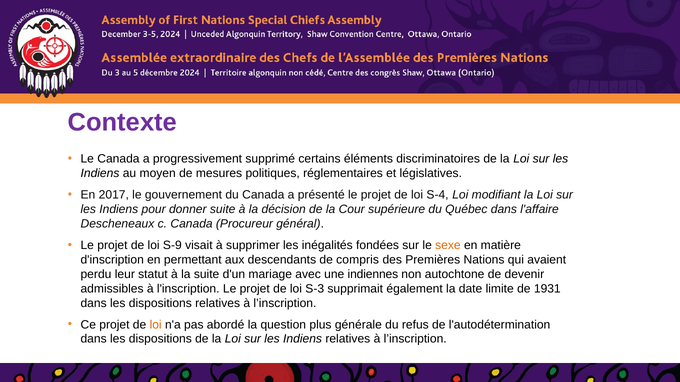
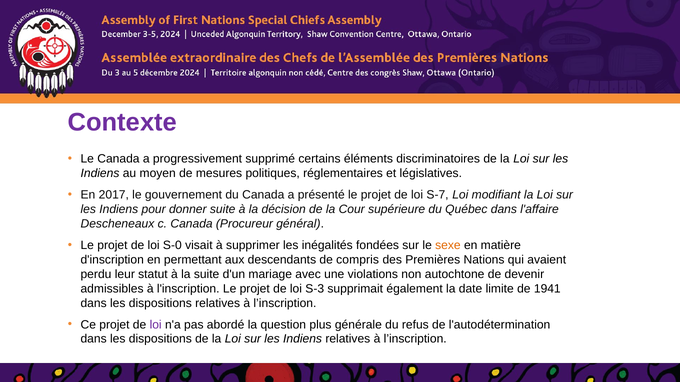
S-4: S-4 -> S-7
S-9: S-9 -> S-0
indiennes: indiennes -> violations
1931: 1931 -> 1941
loi at (156, 325) colour: orange -> purple
